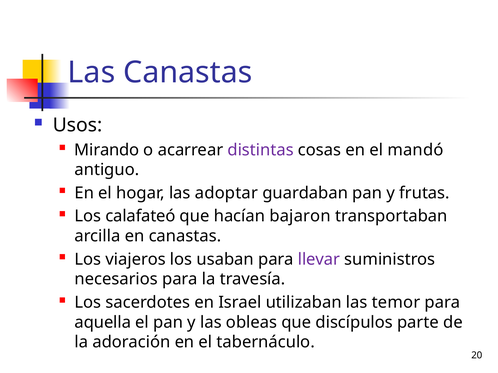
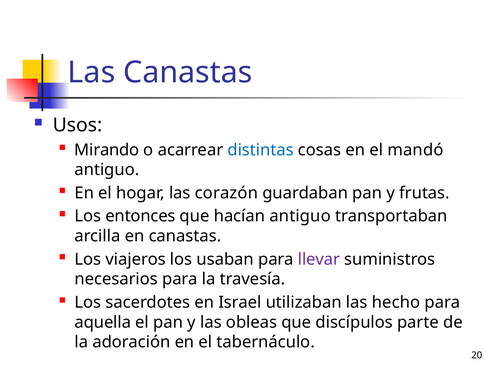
distintas colour: purple -> blue
adoptar: adoptar -> corazón
calafateó: calafateó -> entonces
hacían bajaron: bajaron -> antiguo
temor: temor -> hecho
